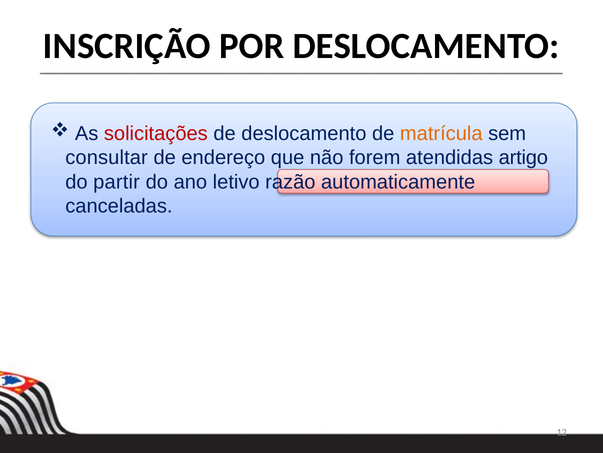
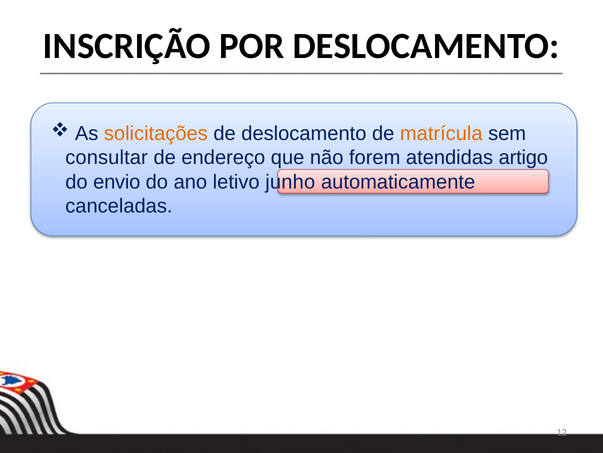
solicitações colour: red -> orange
partir: partir -> envio
razão: razão -> junho
